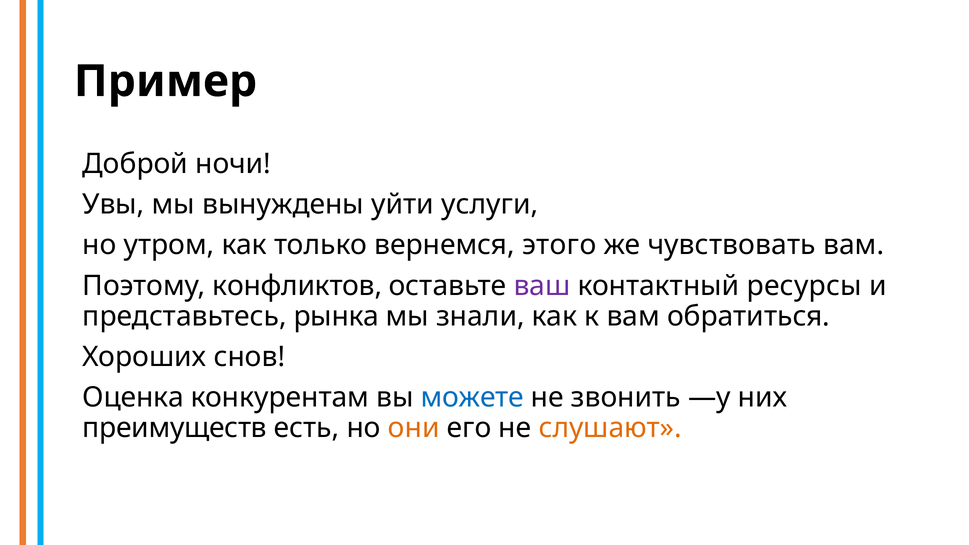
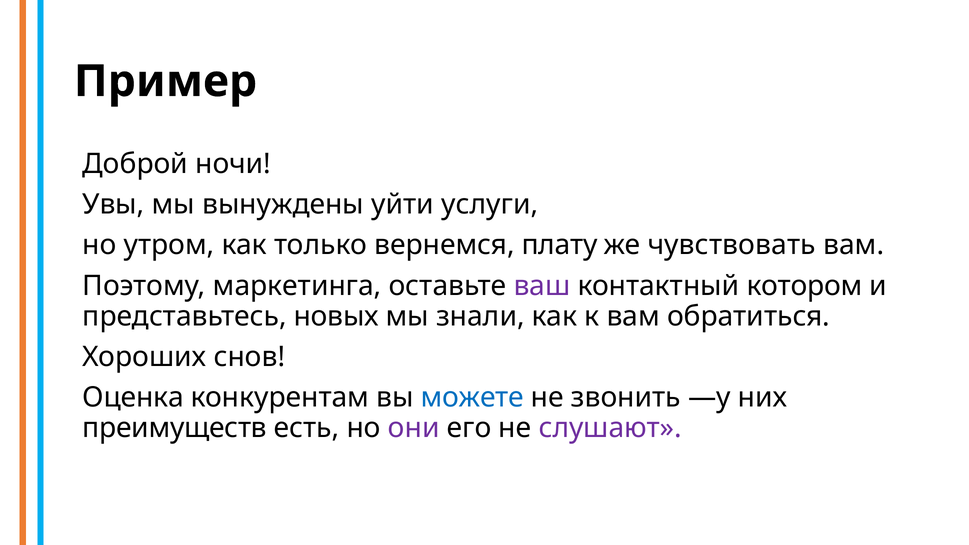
этого: этого -> плату
конфликтов: конфликтов -> маркетинга
ресурсы: ресурсы -> котором
рынка: рынка -> новых
они colour: orange -> purple
слушают colour: orange -> purple
